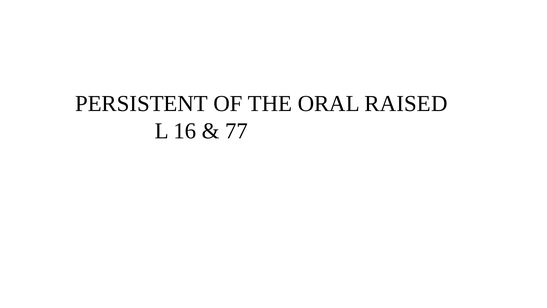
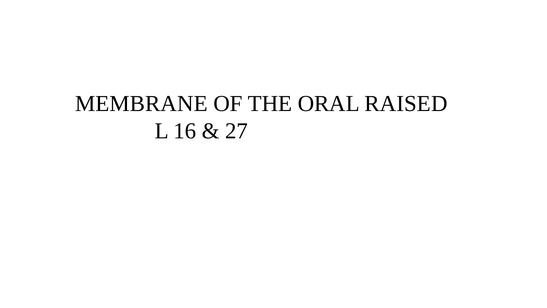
PERSISTENT: PERSISTENT -> MEMBRANE
77: 77 -> 27
